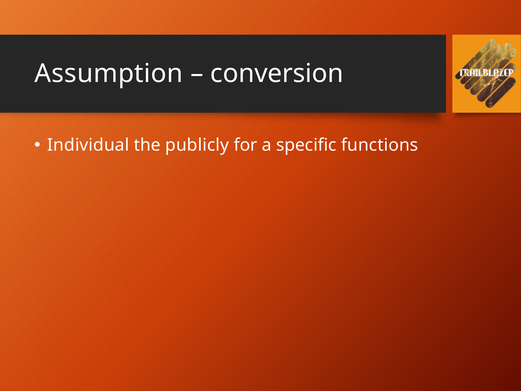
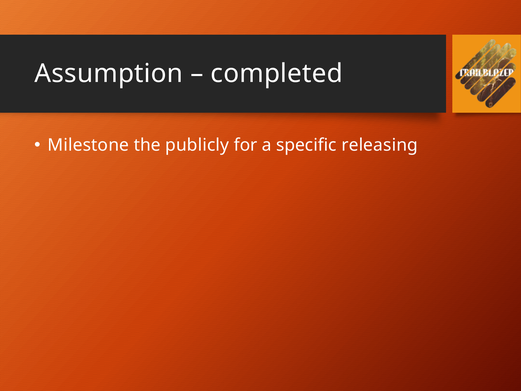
conversion: conversion -> completed
Individual: Individual -> Milestone
functions: functions -> releasing
